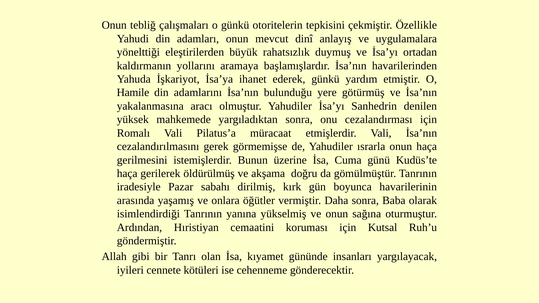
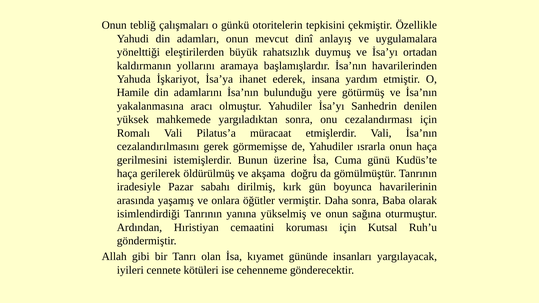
ederek günkü: günkü -> insana
